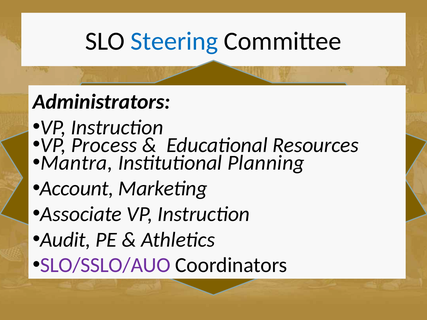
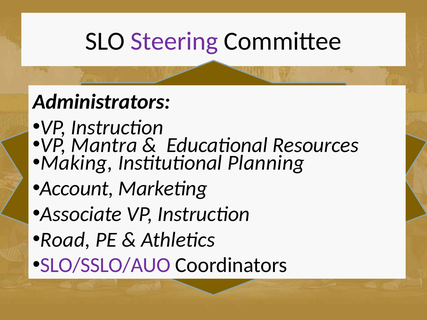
Steering colour: blue -> purple
Process: Process -> Mantra
Mantra: Mantra -> Making
Audit: Audit -> Road
